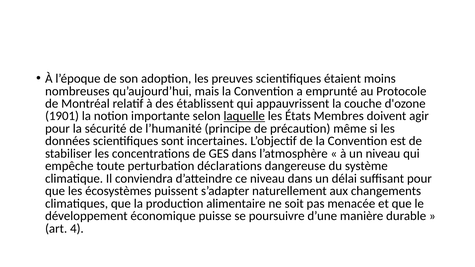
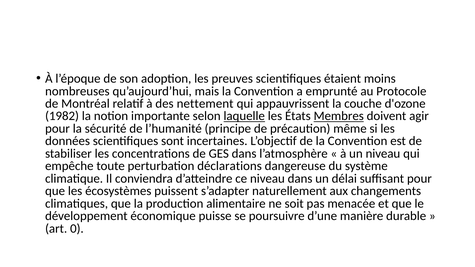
établissent: établissent -> nettement
1901: 1901 -> 1982
Membres underline: none -> present
4: 4 -> 0
